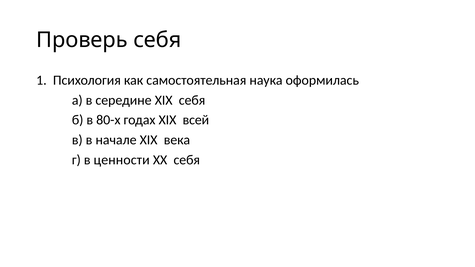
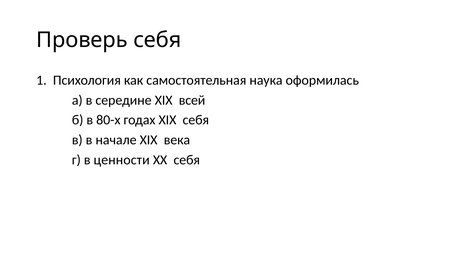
XIX себя: себя -> всей
XIX всей: всей -> себя
